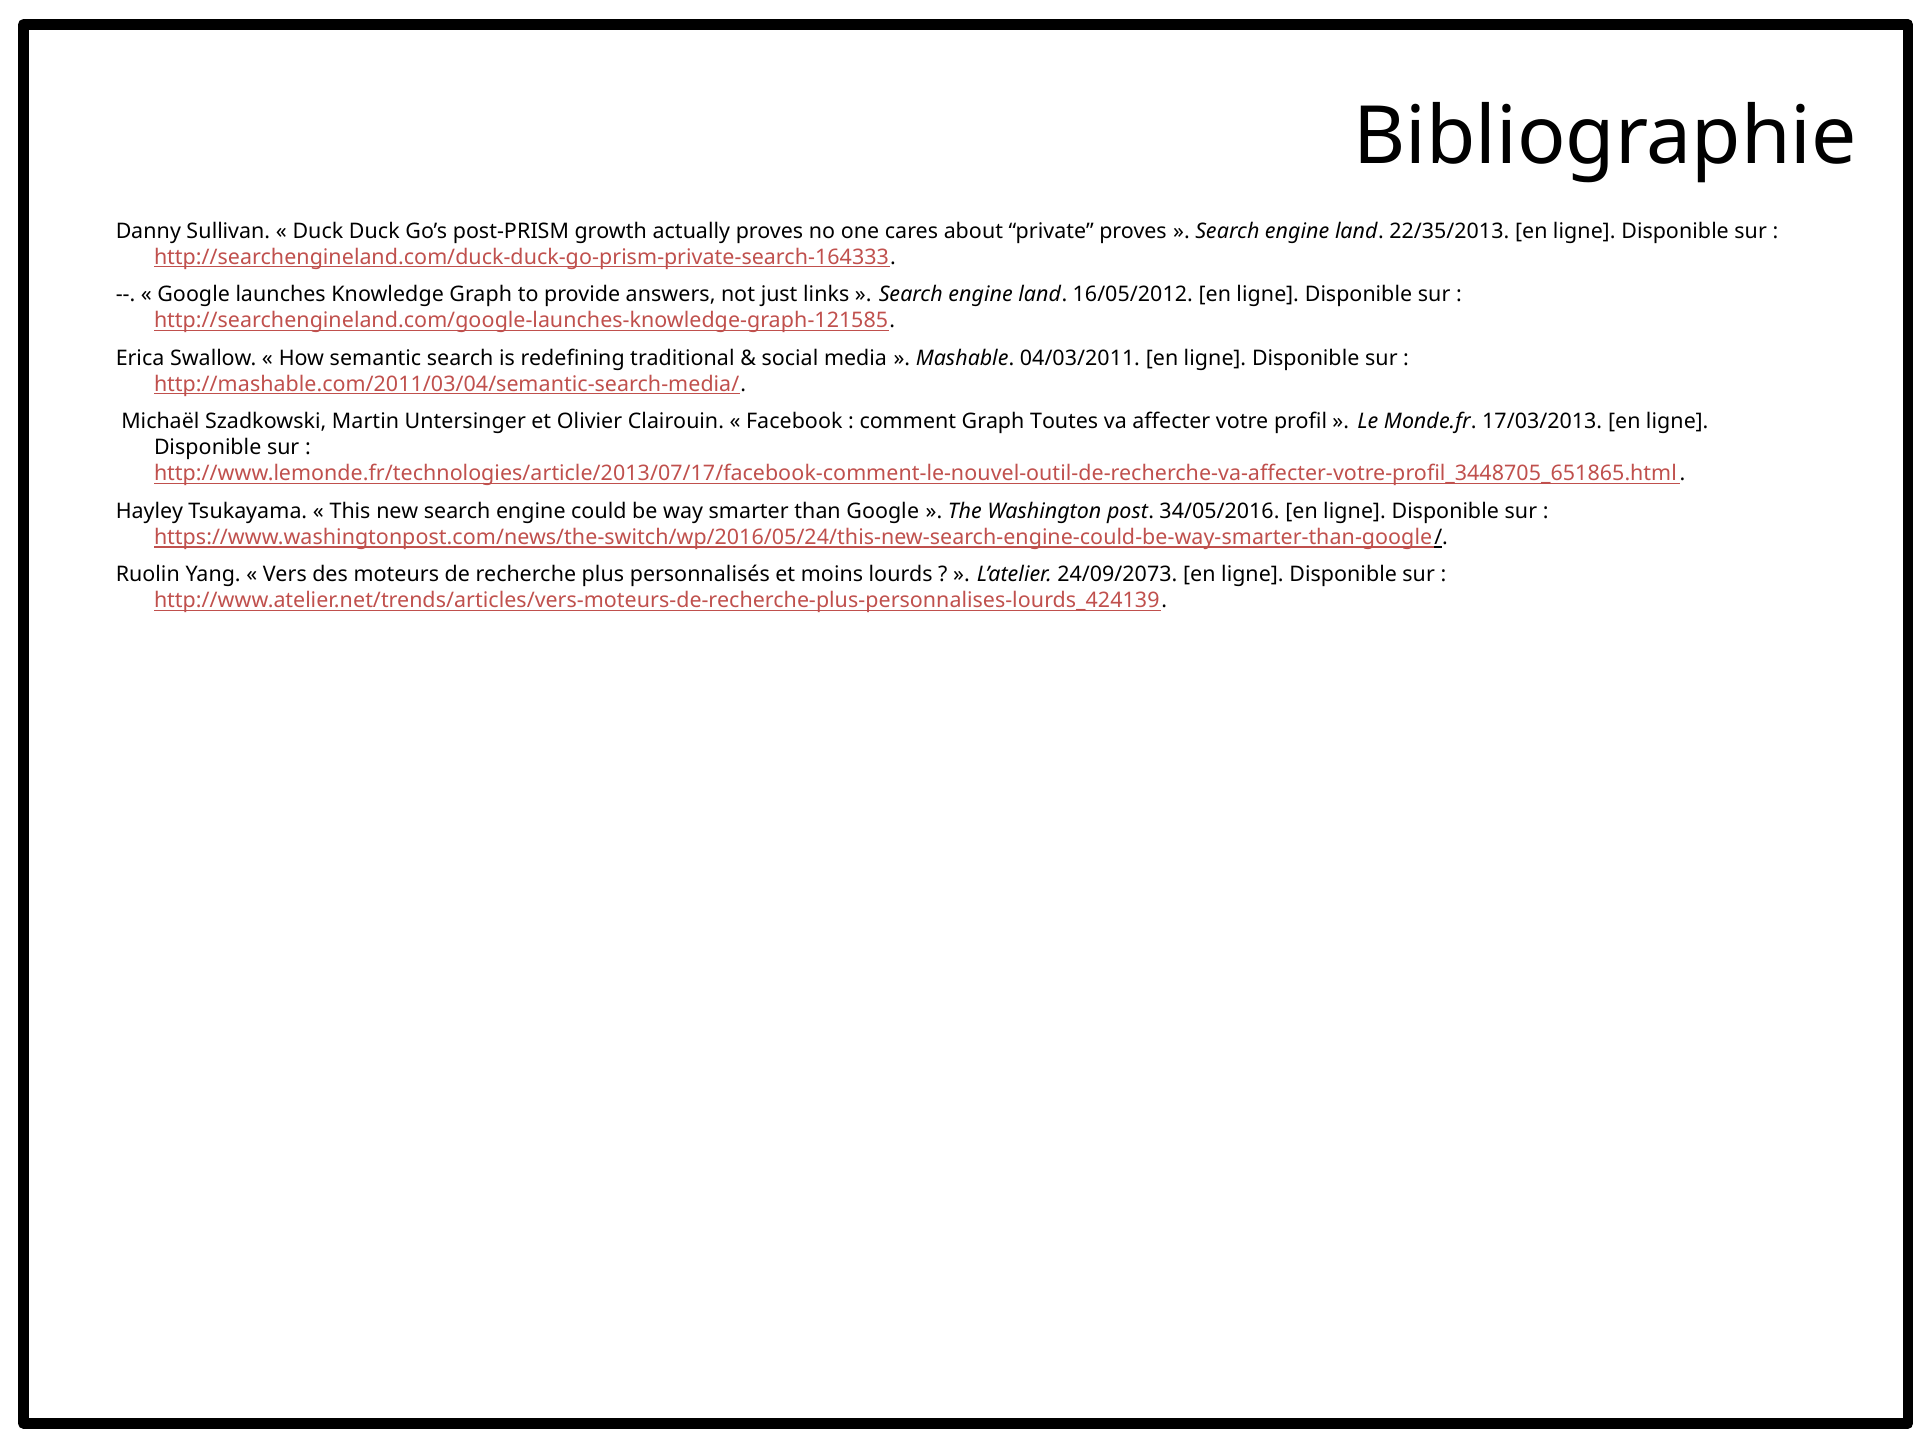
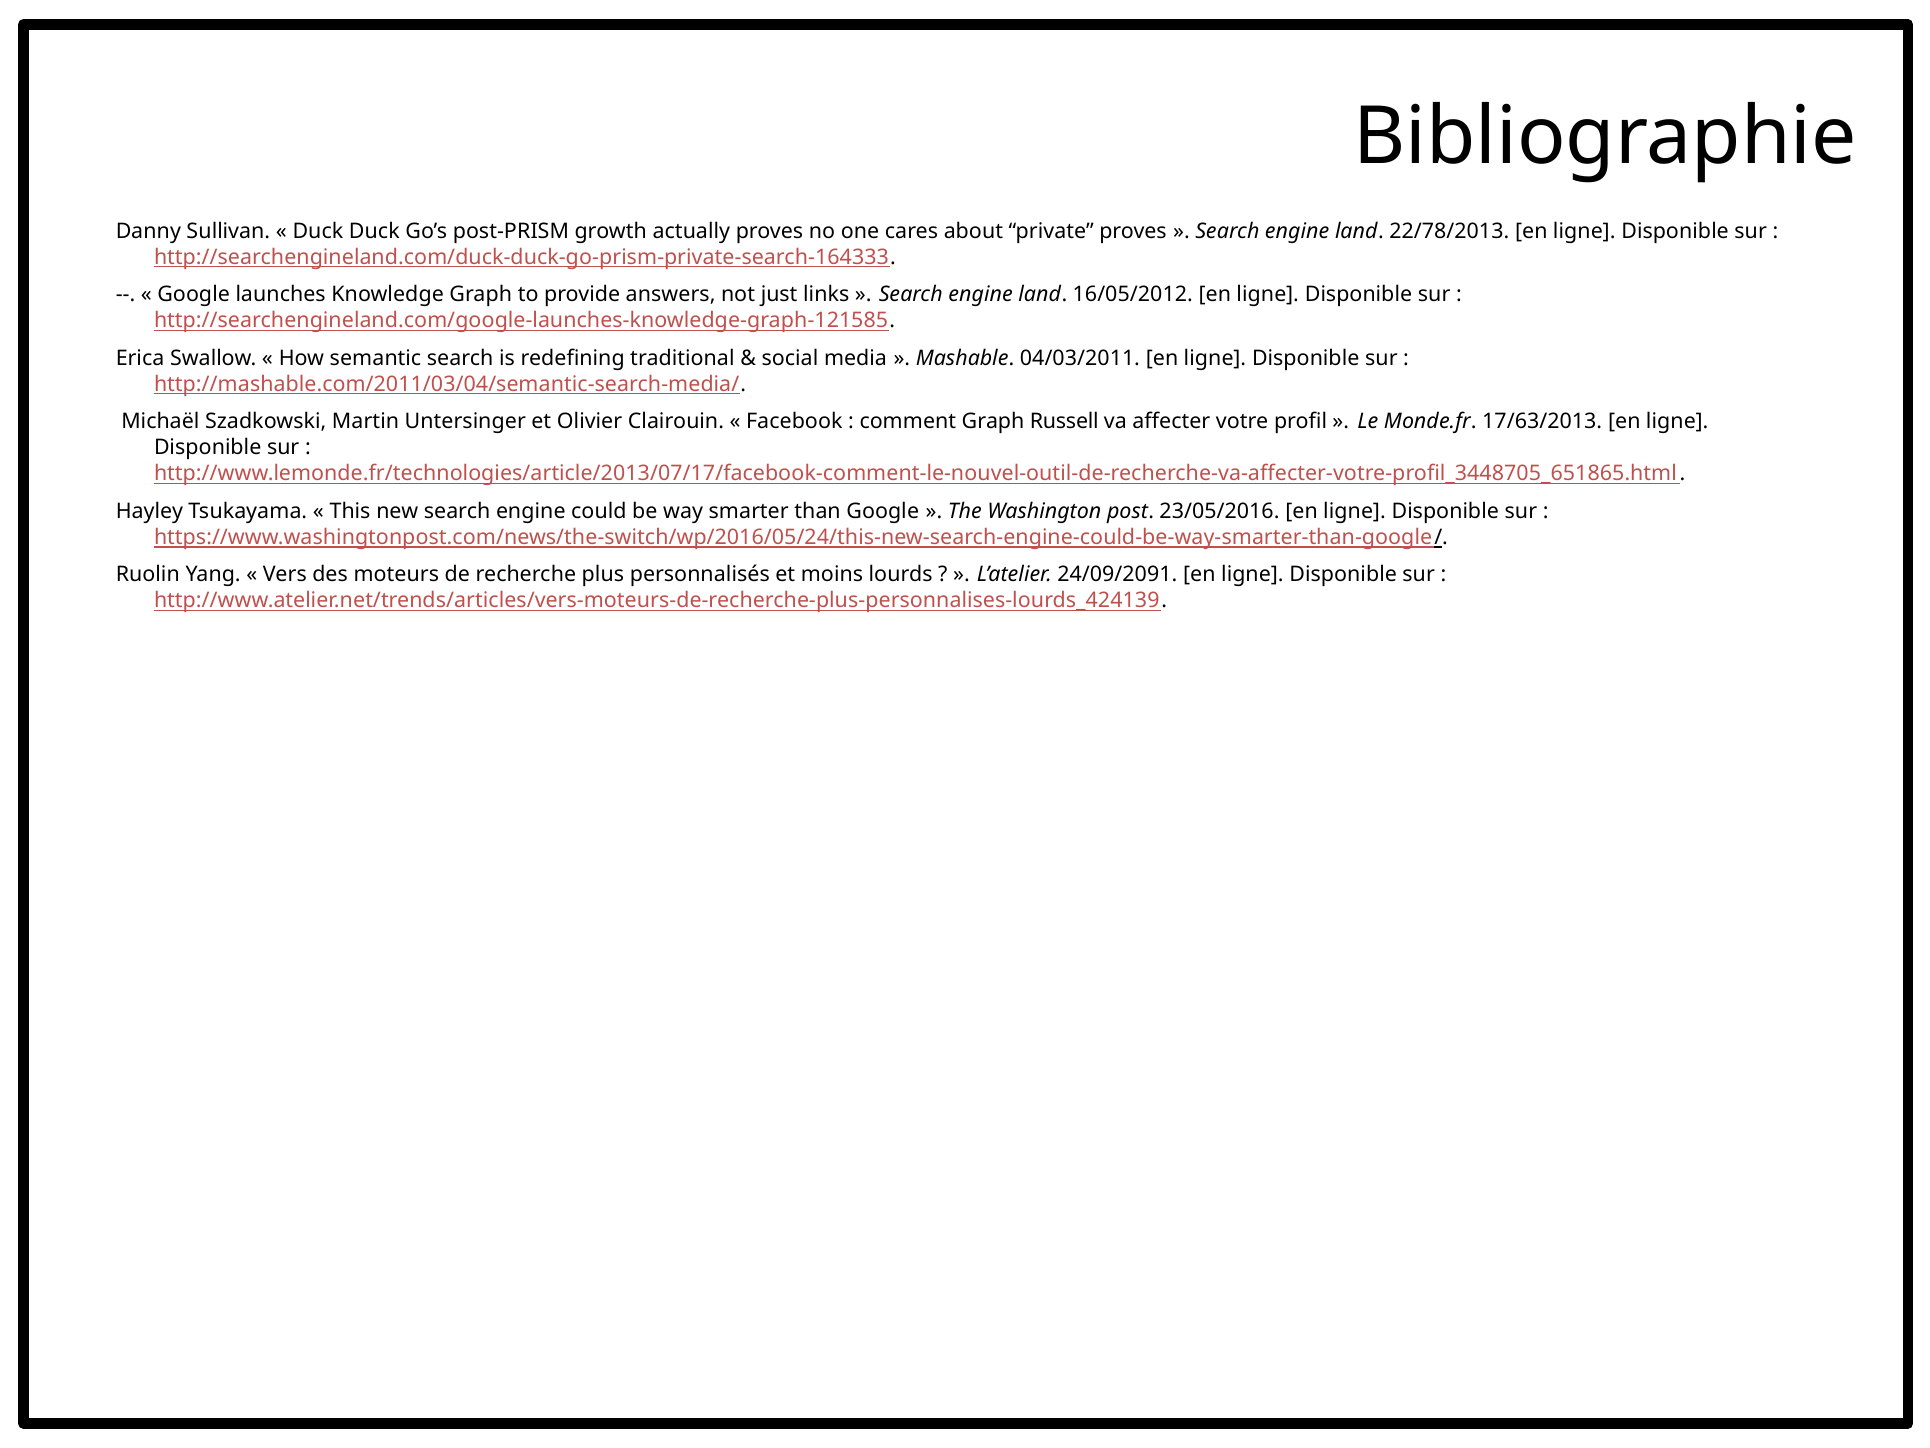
22/35/2013: 22/35/2013 -> 22/78/2013
Toutes: Toutes -> Russell
17/03/2013: 17/03/2013 -> 17/63/2013
34/05/2016: 34/05/2016 -> 23/05/2016
24/09/2073: 24/09/2073 -> 24/09/2091
